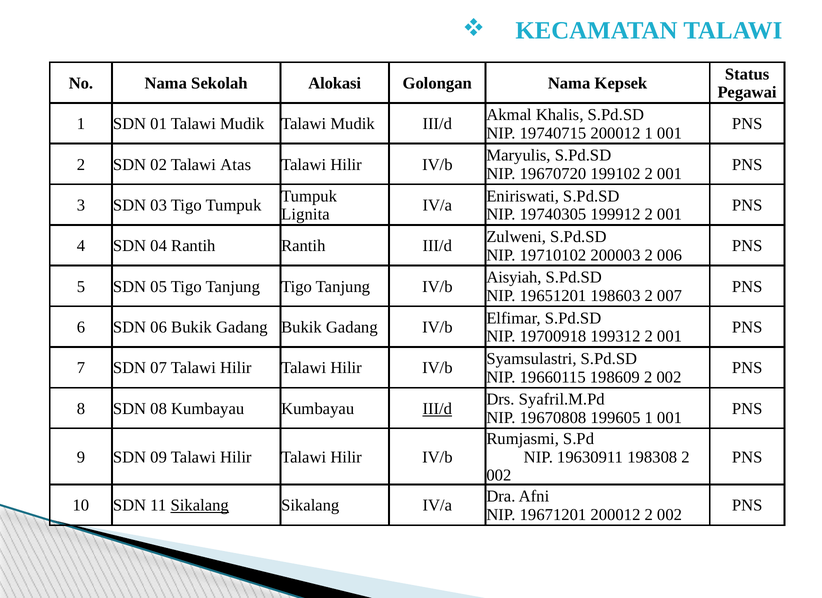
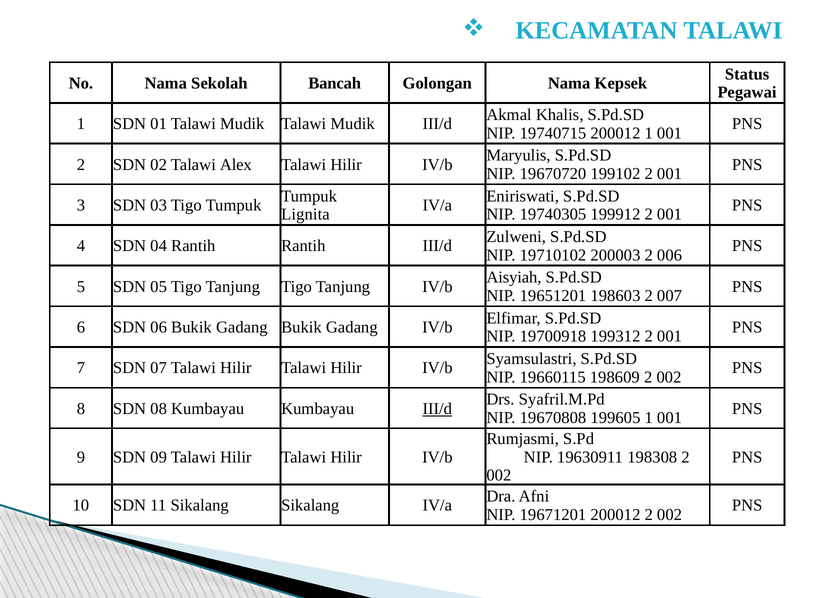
Alokasi: Alokasi -> Bancah
Atas: Atas -> Alex
Sikalang at (200, 505) underline: present -> none
